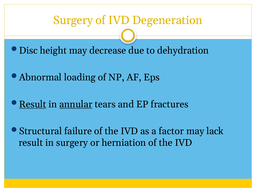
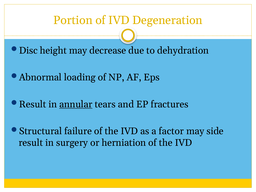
Surgery at (73, 20): Surgery -> Portion
Result at (33, 104) underline: present -> none
lack: lack -> side
